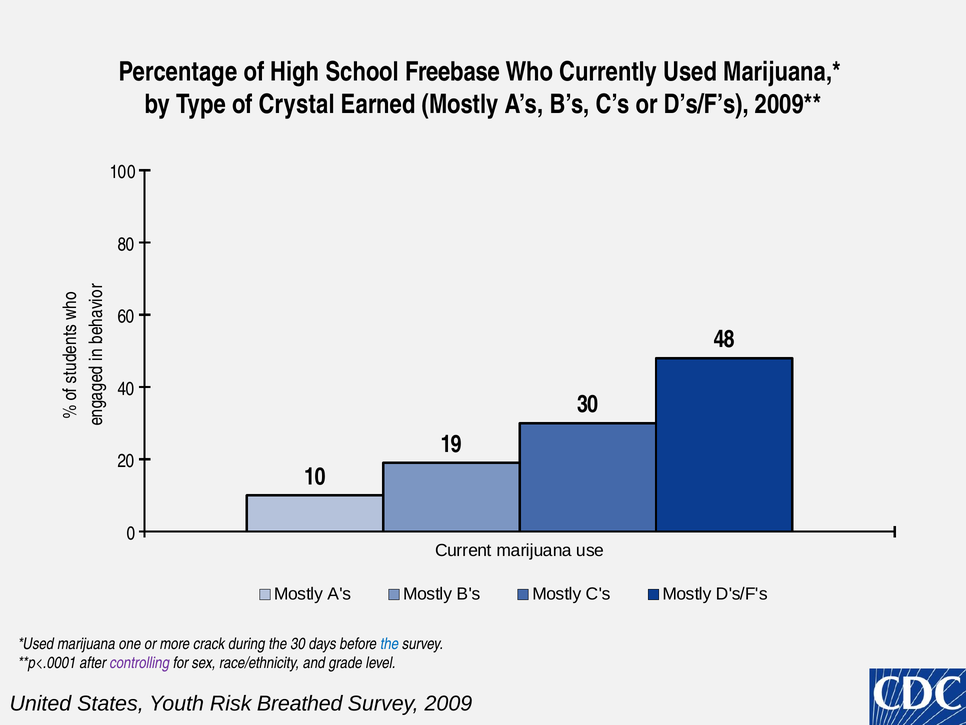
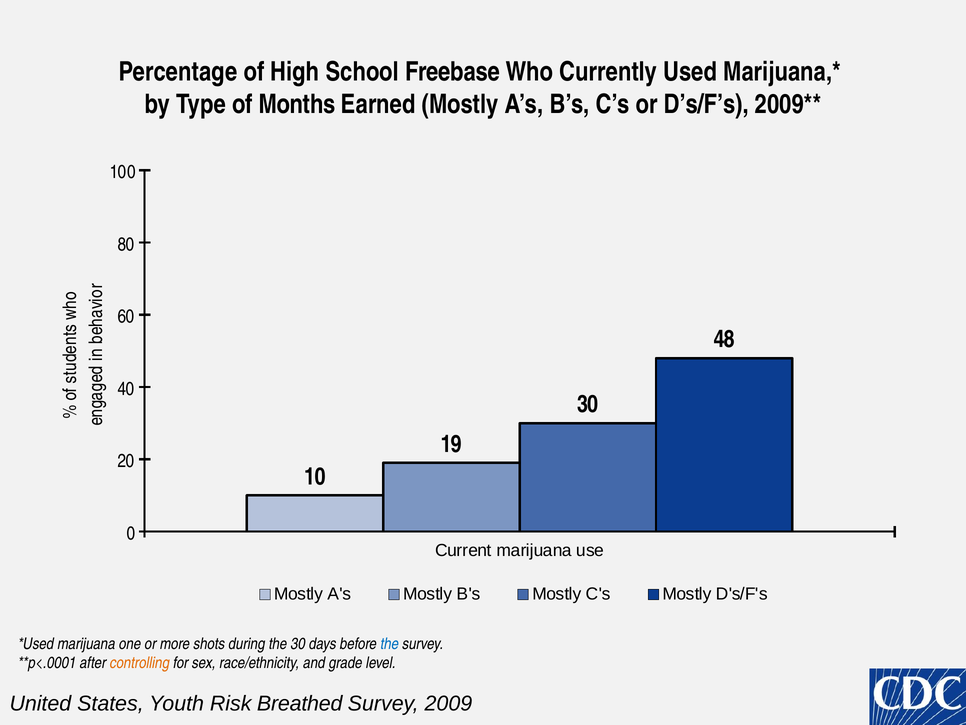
Crystal: Crystal -> Months
crack: crack -> shots
controlling colour: purple -> orange
